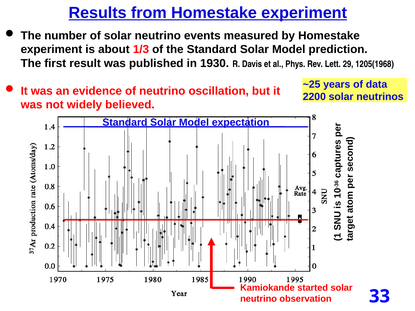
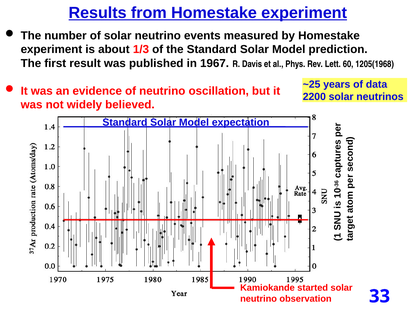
1930: 1930 -> 1967
29: 29 -> 60
